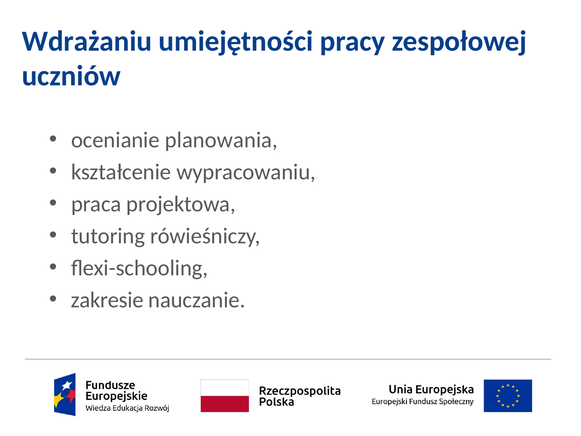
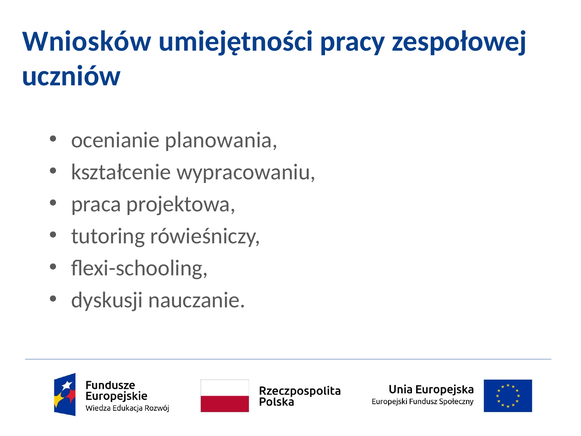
Wdrażaniu: Wdrażaniu -> Wniosków
zakresie: zakresie -> dyskusji
